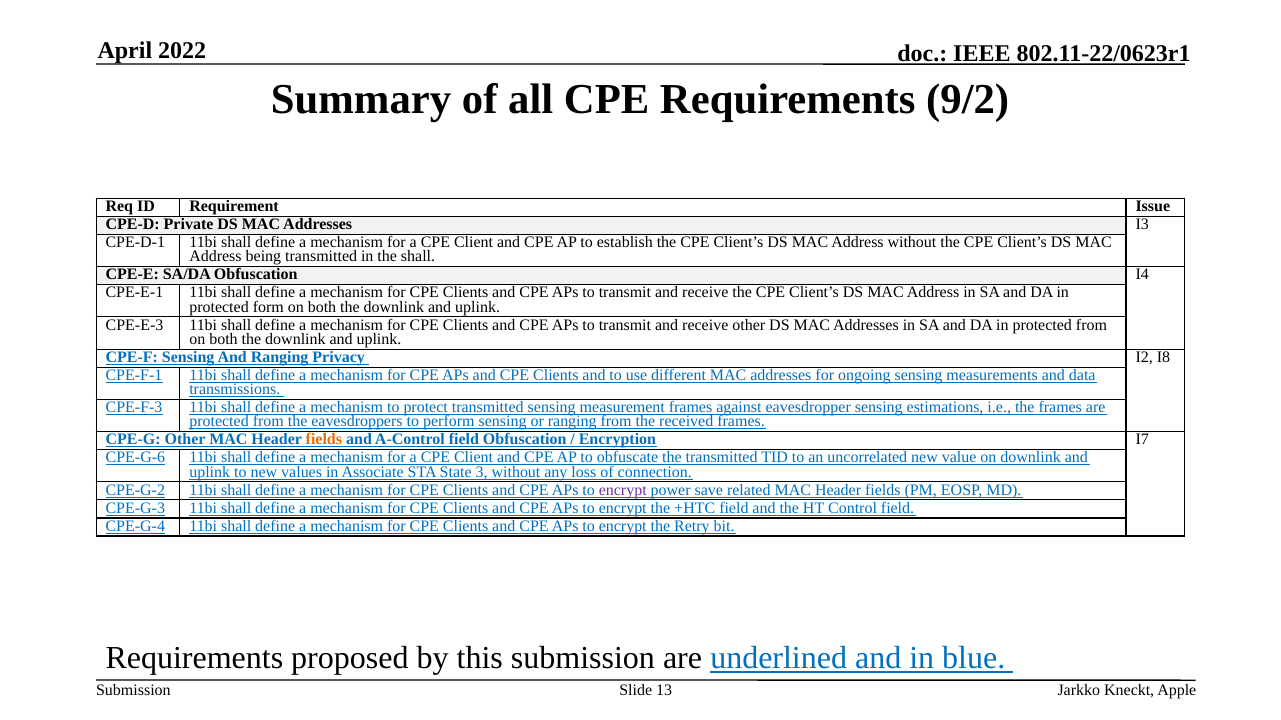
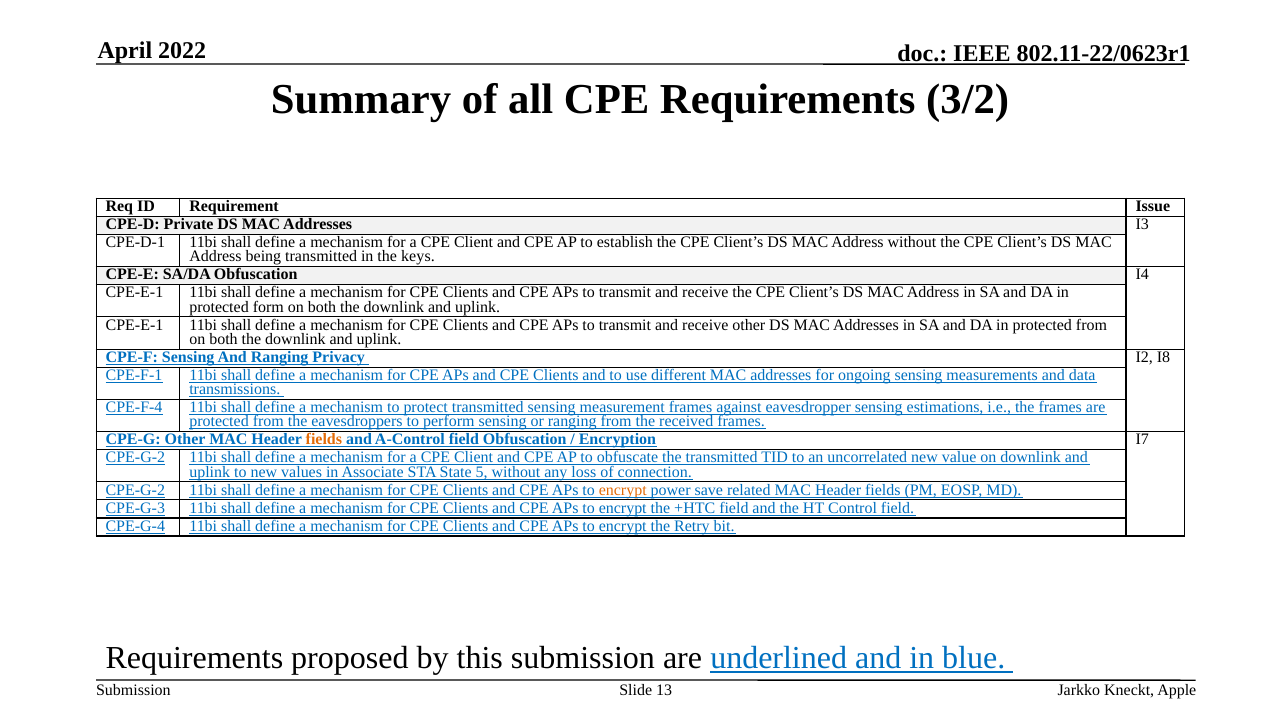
9/2: 9/2 -> 3/2
the shall: shall -> keys
CPE-E-3 at (135, 325): CPE-E-3 -> CPE-E-1
CPE-F-3: CPE-F-3 -> CPE-F-4
CPE-G-6 at (135, 458): CPE-G-6 -> CPE-G-2
3: 3 -> 5
encrypt at (623, 490) colour: purple -> orange
